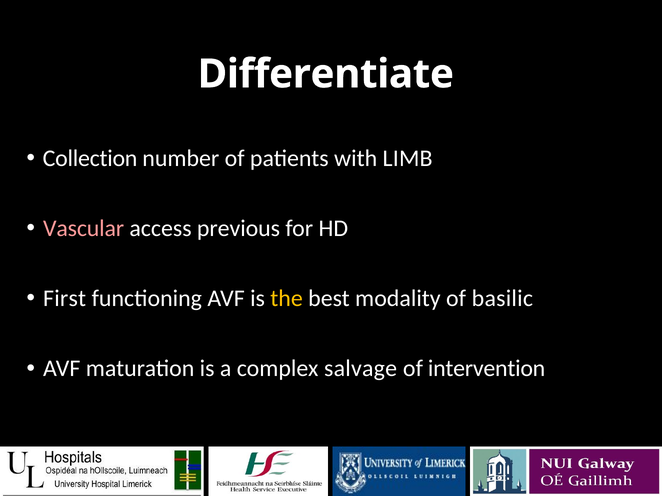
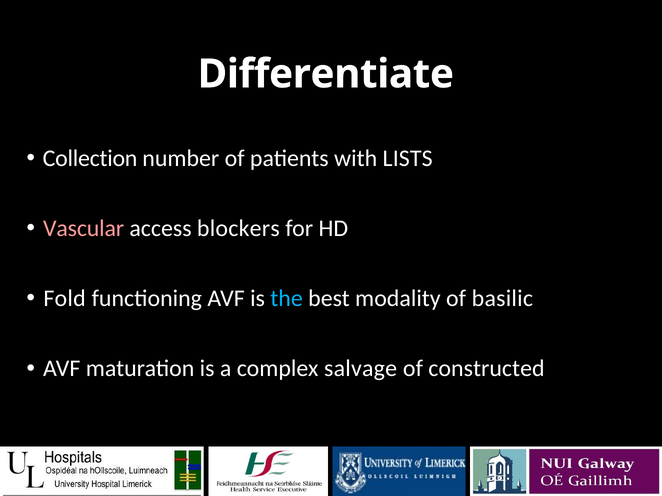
LIMB: LIMB -> LISTS
previous: previous -> blockers
First: First -> Fold
the colour: yellow -> light blue
intervention: intervention -> constructed
